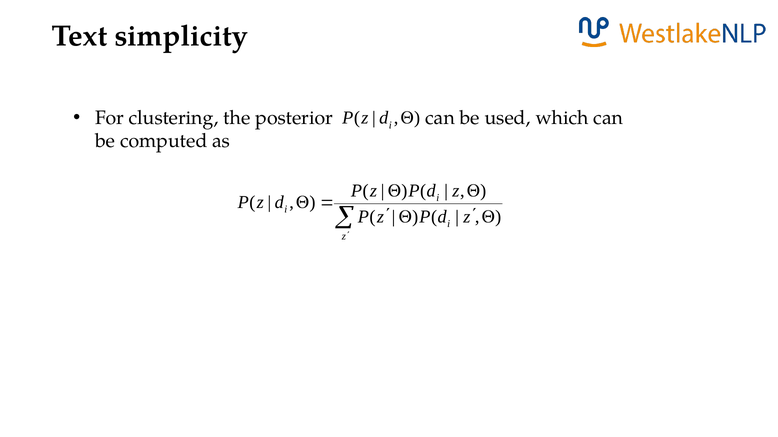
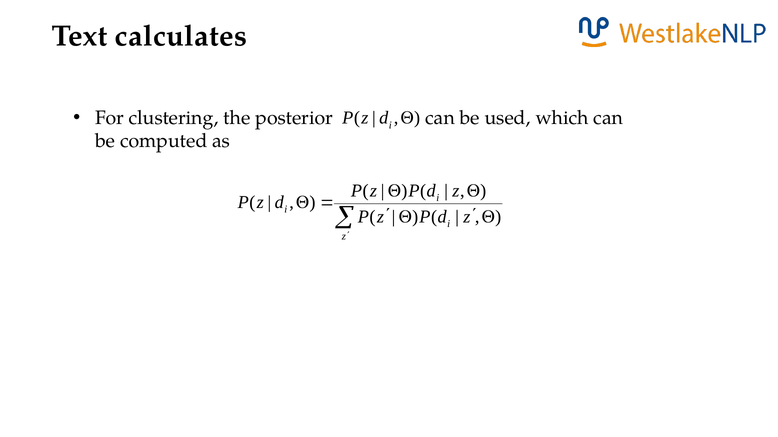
simplicity: simplicity -> calculates
